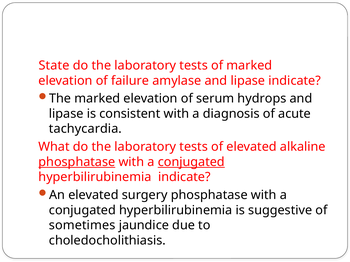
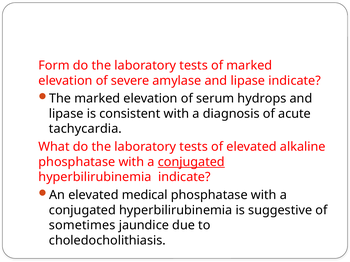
State: State -> Form
failure: failure -> severe
phosphatase at (77, 162) underline: present -> none
surgery: surgery -> medical
